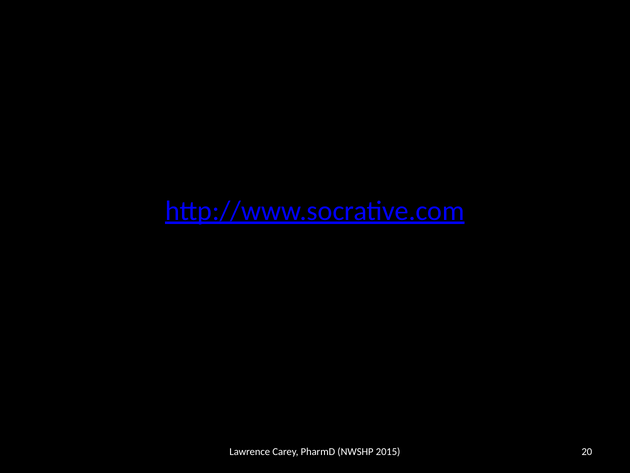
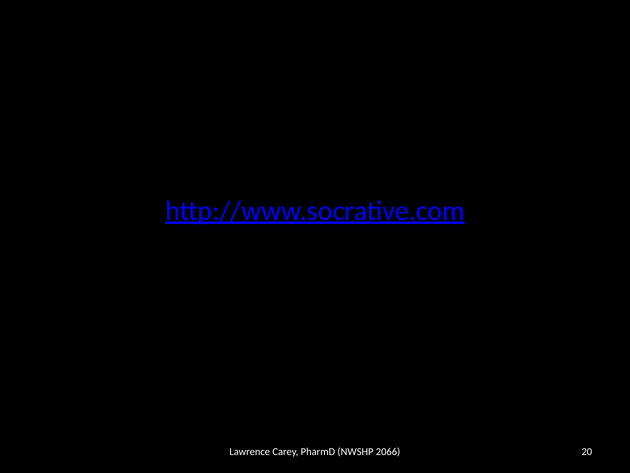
2015: 2015 -> 2066
